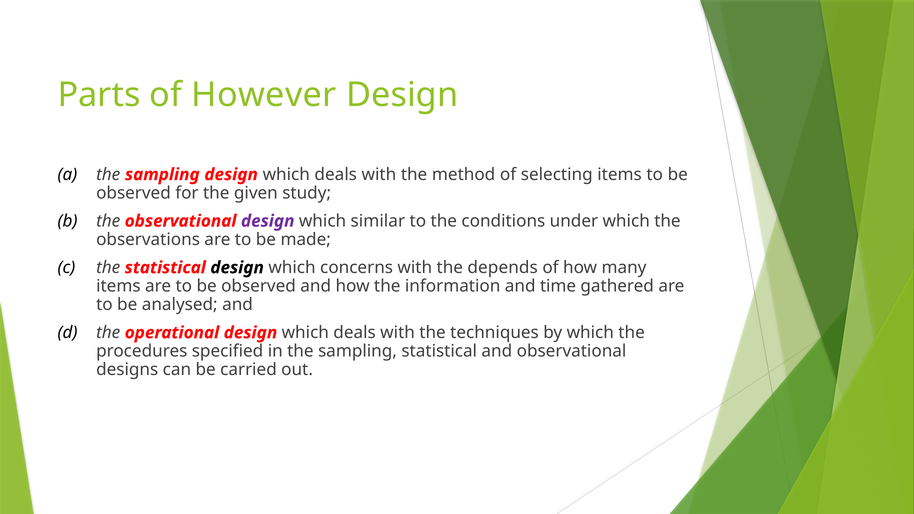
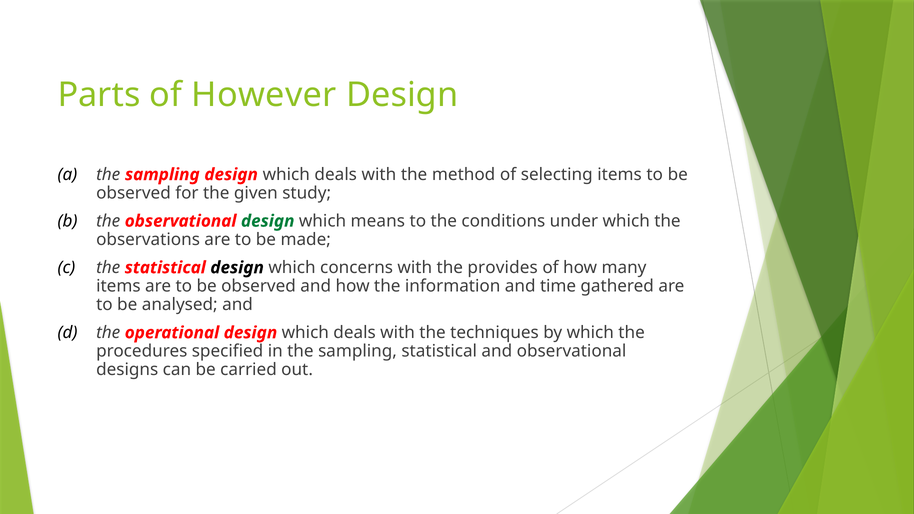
design at (268, 221) colour: purple -> green
similar: similar -> means
depends: depends -> provides
